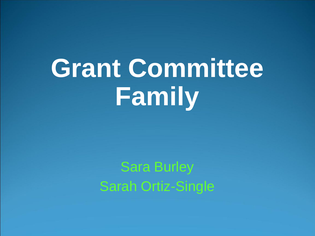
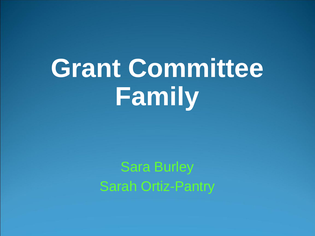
Ortiz-Single: Ortiz-Single -> Ortiz-Pantry
